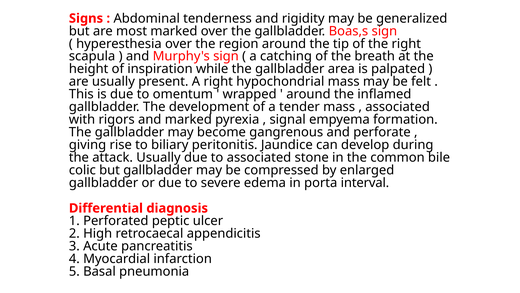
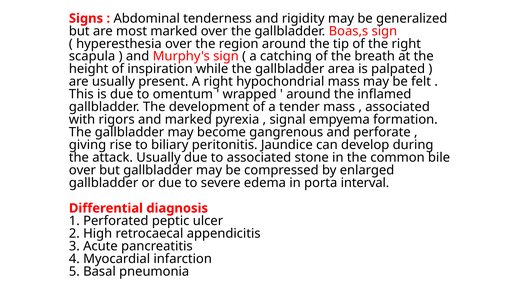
colic at (82, 170): colic -> over
